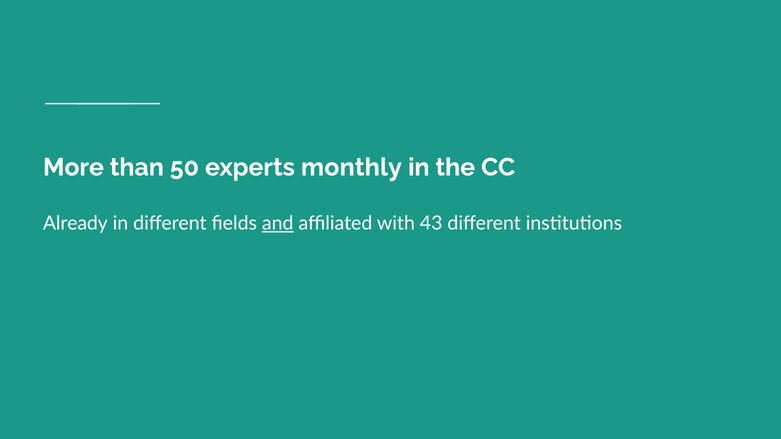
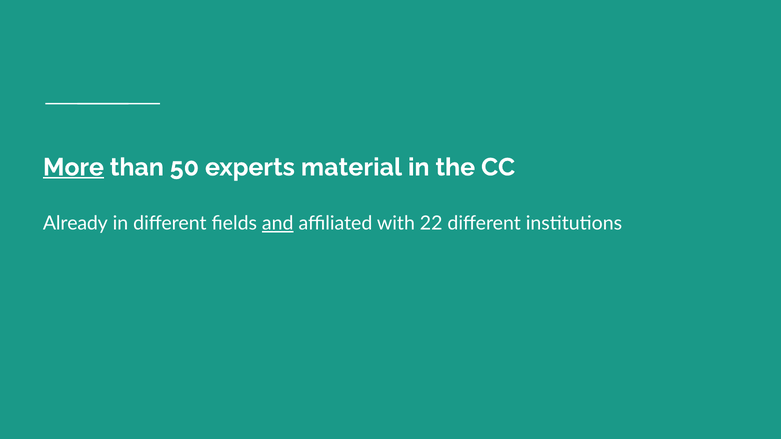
More underline: none -> present
monthly: monthly -> material
43: 43 -> 22
